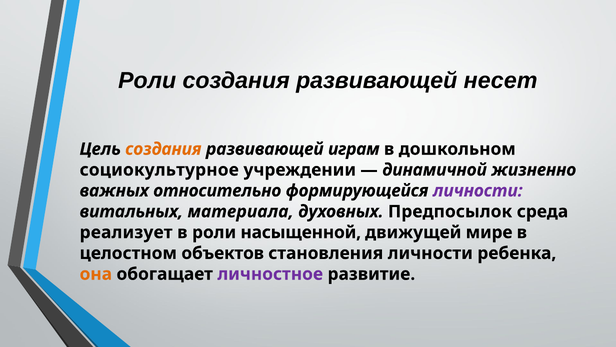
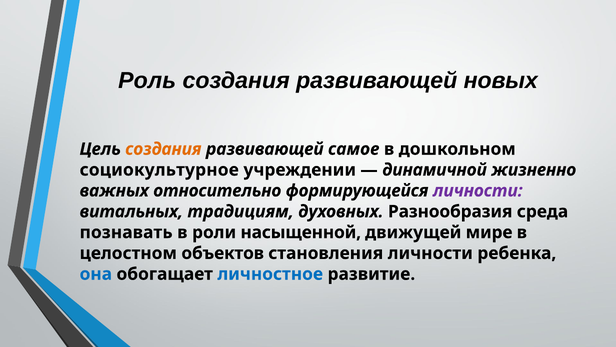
Роли at (147, 81): Роли -> Роль
несет: несет -> новых
играм: играм -> самое
материала: материала -> традициям
Предпосылок: Предпосылок -> Разнообразия
реализует: реализует -> познавать
она colour: orange -> blue
личностное colour: purple -> blue
